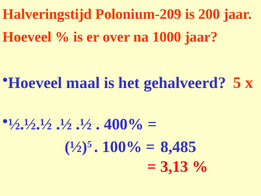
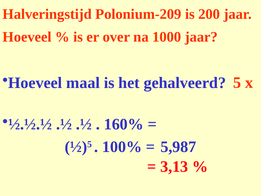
400%: 400% -> 160%
8,485: 8,485 -> 5,987
